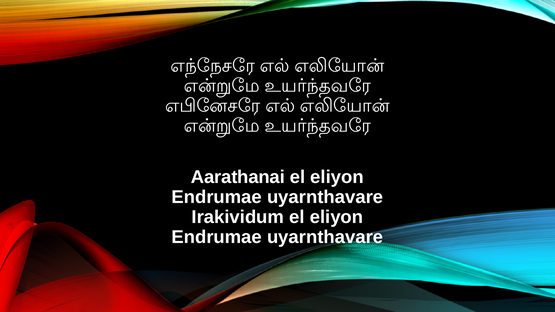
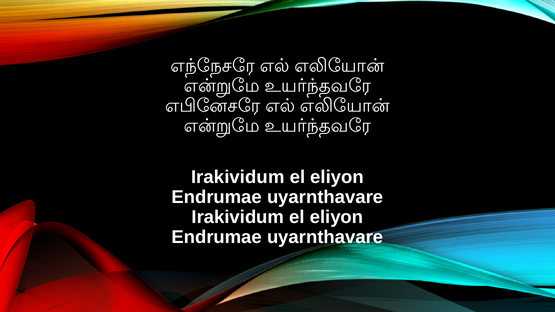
Aarathanai at (238, 177): Aarathanai -> Irakividum
